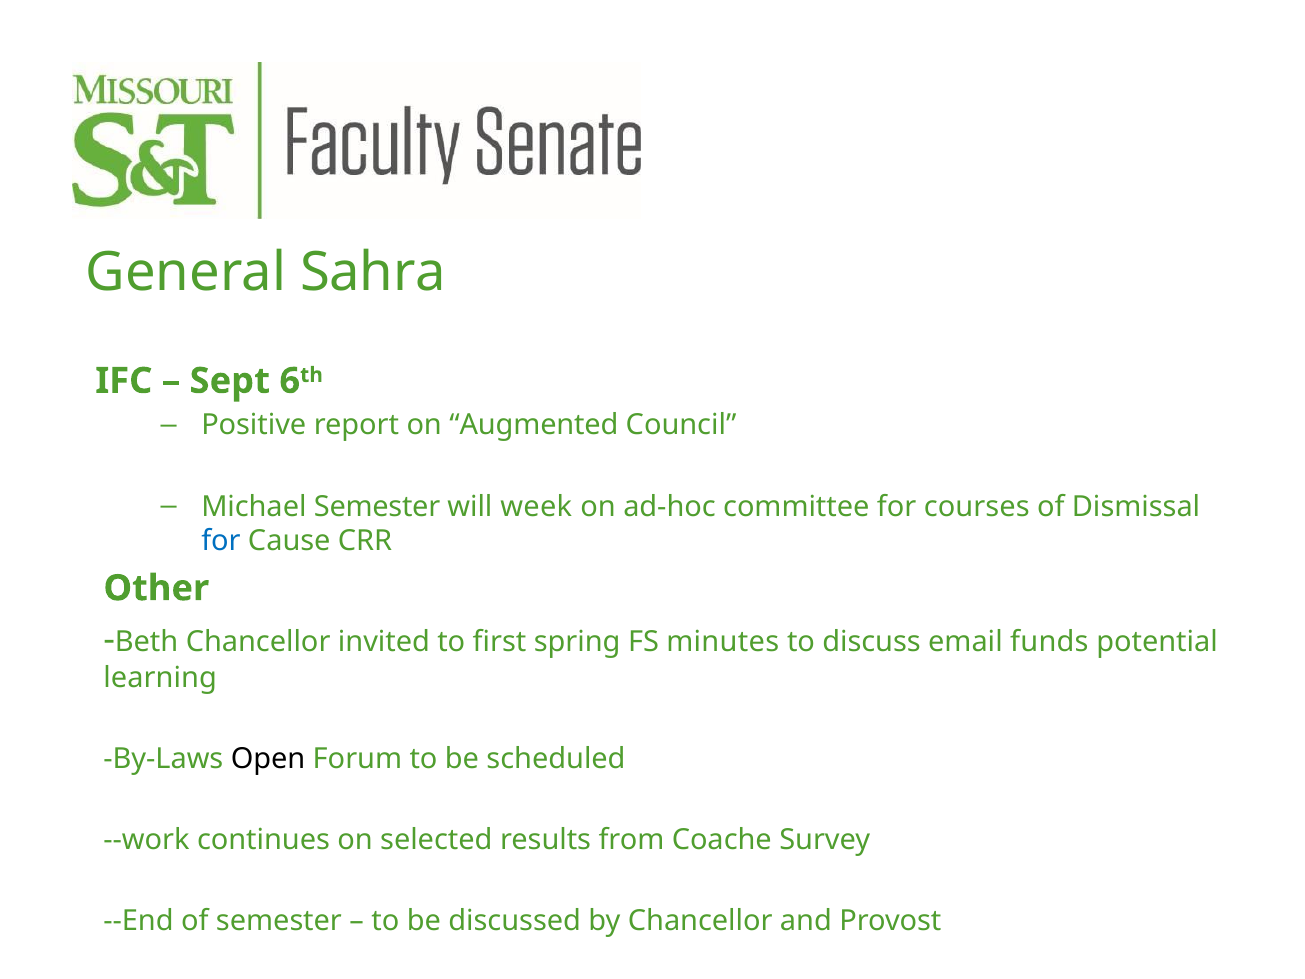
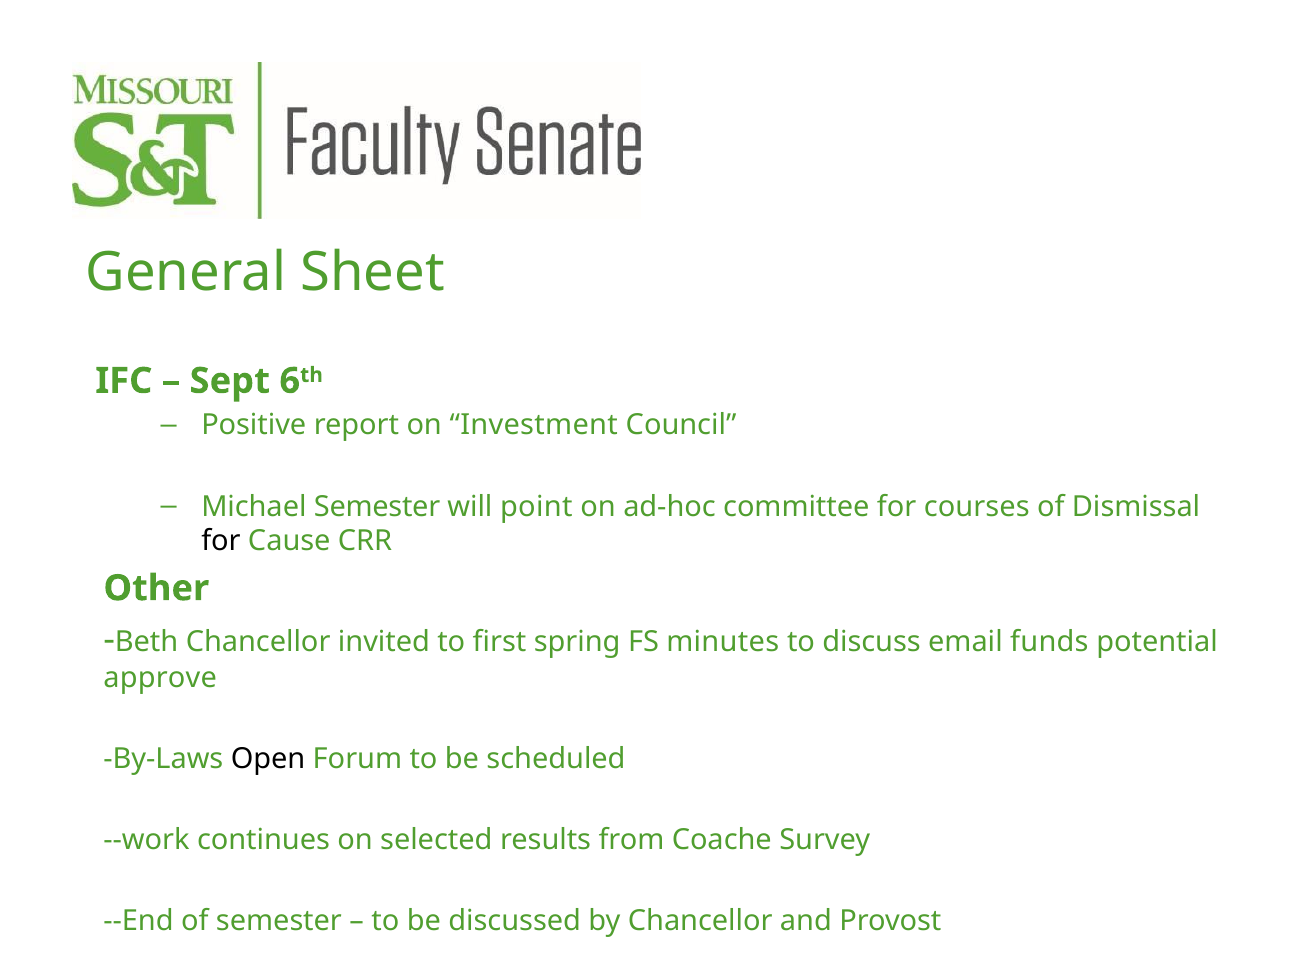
Sahra: Sahra -> Sheet
Augmented: Augmented -> Investment
week: week -> point
for at (221, 541) colour: blue -> black
learning: learning -> approve
